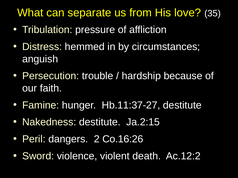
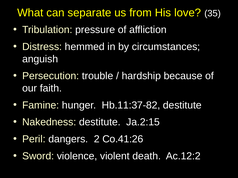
Hb.11:37-27: Hb.11:37-27 -> Hb.11:37-82
Co.16:26: Co.16:26 -> Co.41:26
